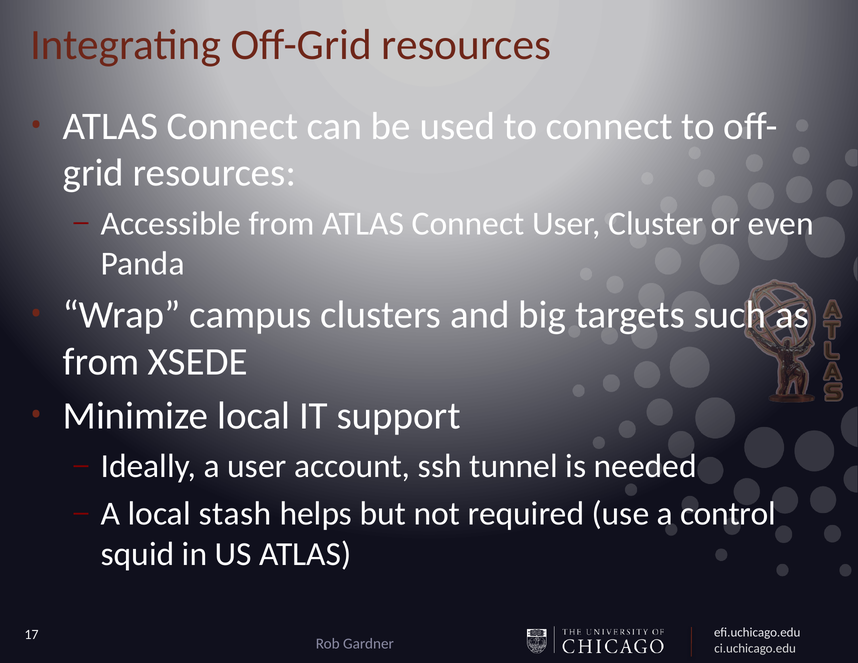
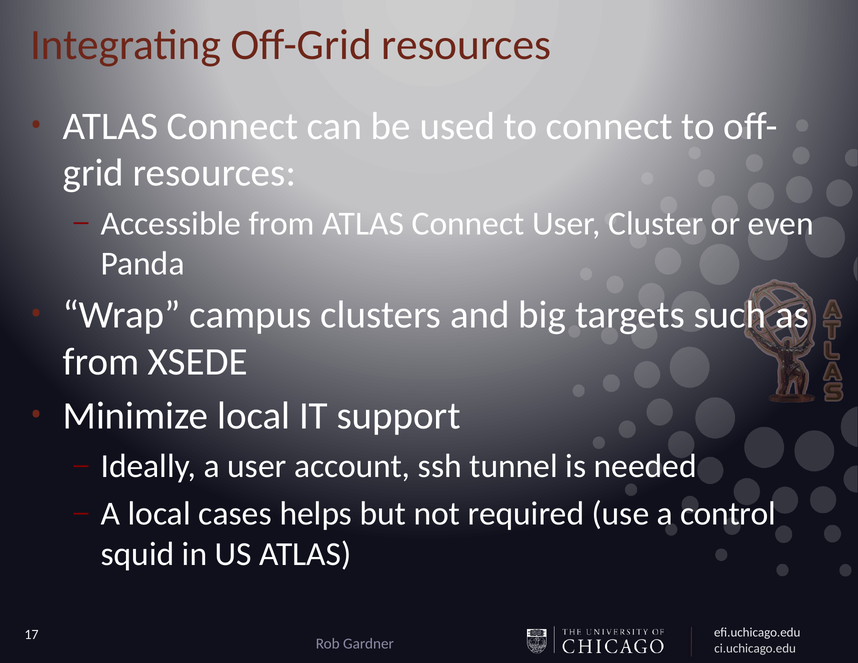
stash: stash -> cases
